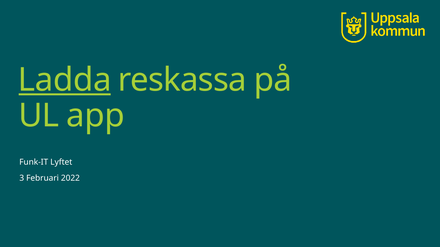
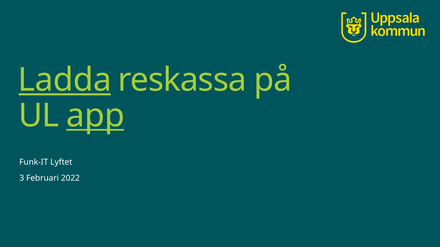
app underline: none -> present
